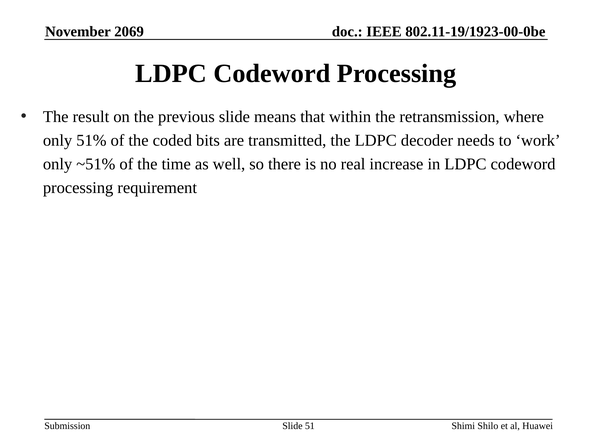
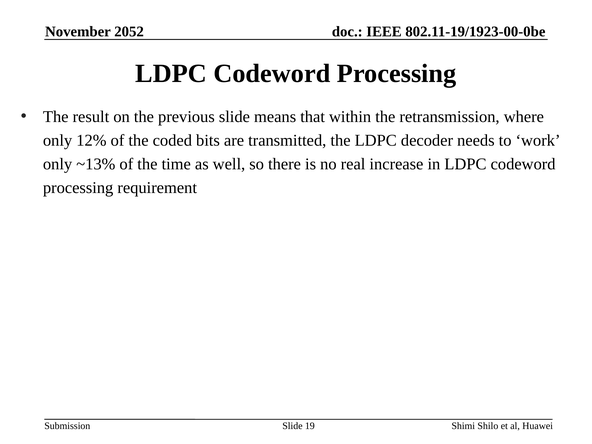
2069: 2069 -> 2052
51%: 51% -> 12%
~51%: ~51% -> ~13%
51: 51 -> 19
